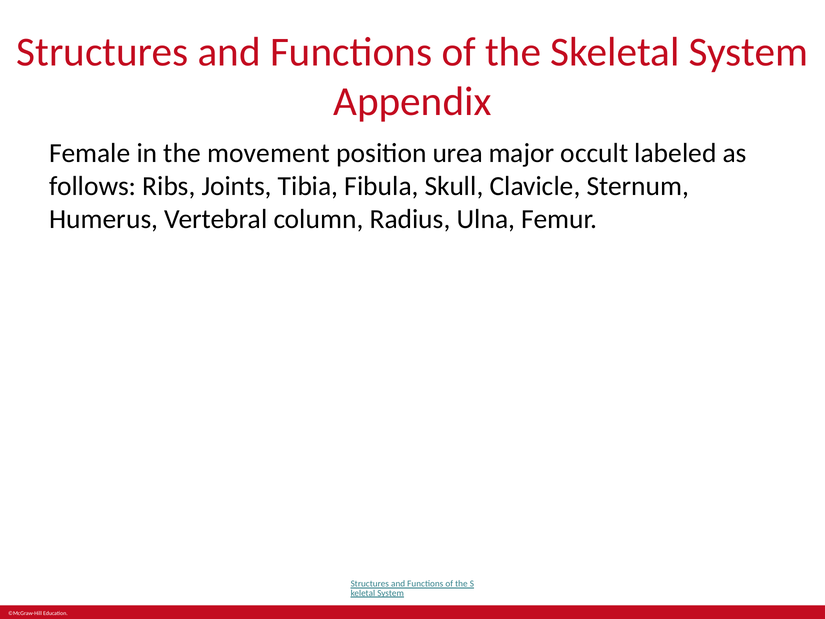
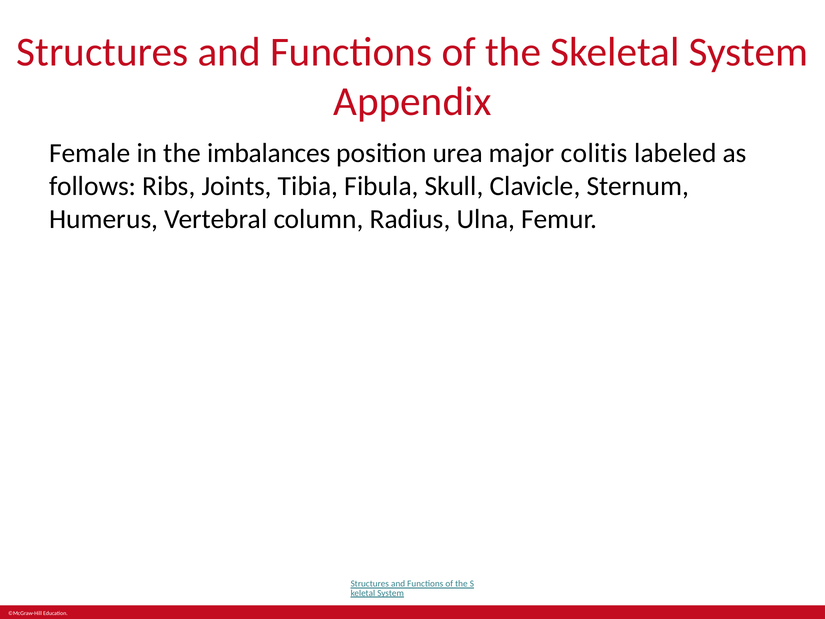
movement: movement -> imbalances
occult: occult -> colitis
